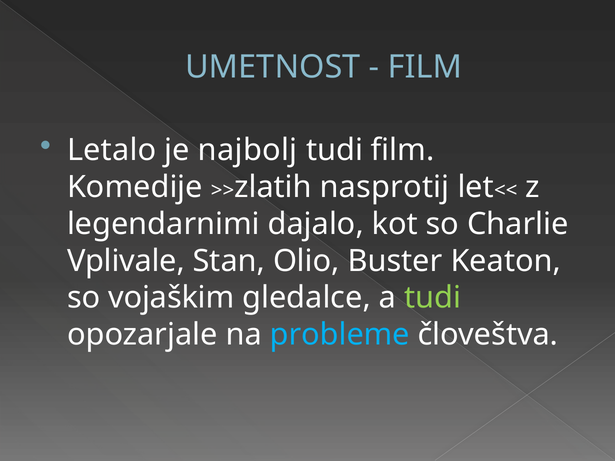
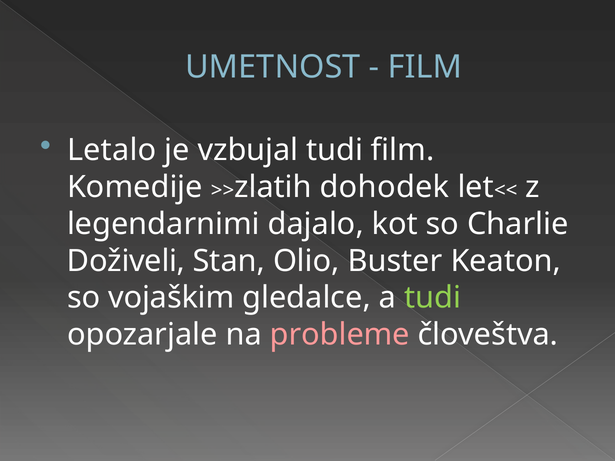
najbolj: najbolj -> vzbujal
nasprotij: nasprotij -> dohodek
Vplivale: Vplivale -> Doživeli
probleme colour: light blue -> pink
